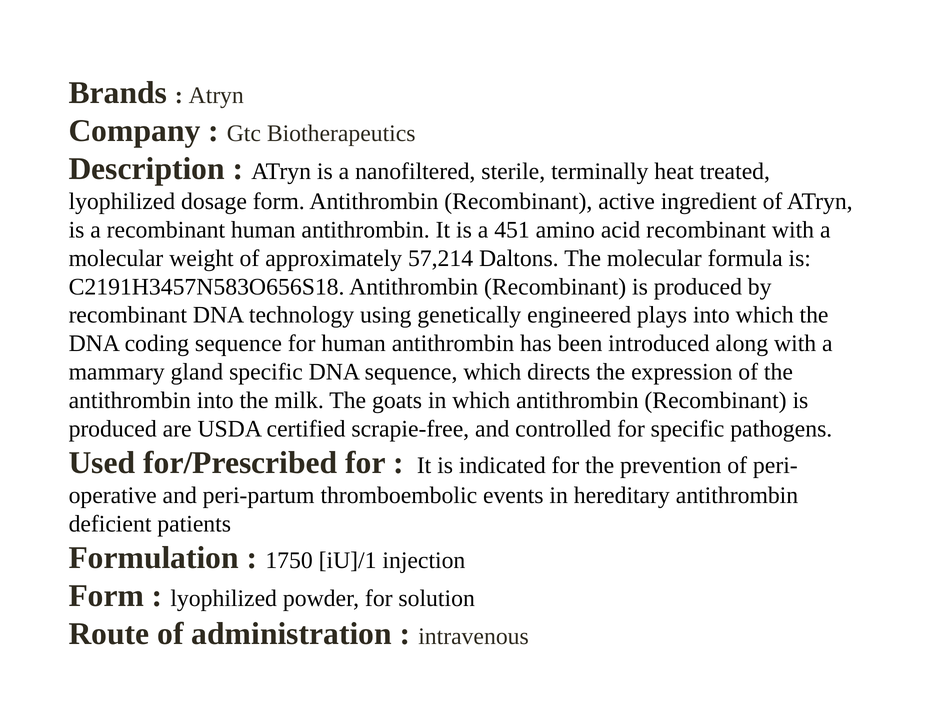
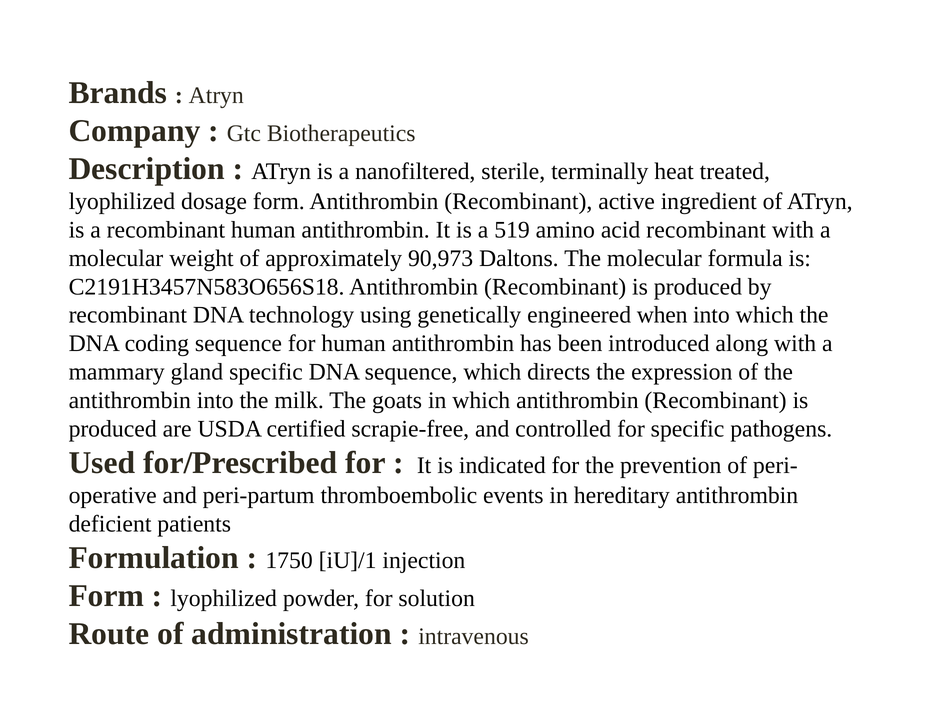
451: 451 -> 519
57,214: 57,214 -> 90,973
plays: plays -> when
